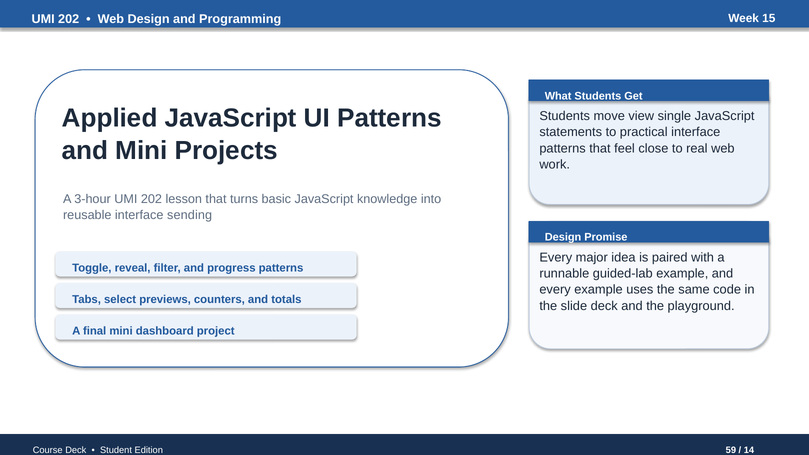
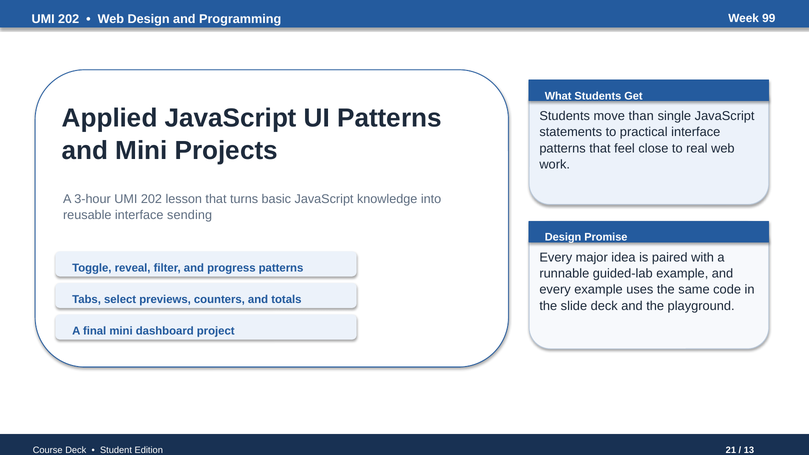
15: 15 -> 99
view: view -> than
59: 59 -> 21
14: 14 -> 13
